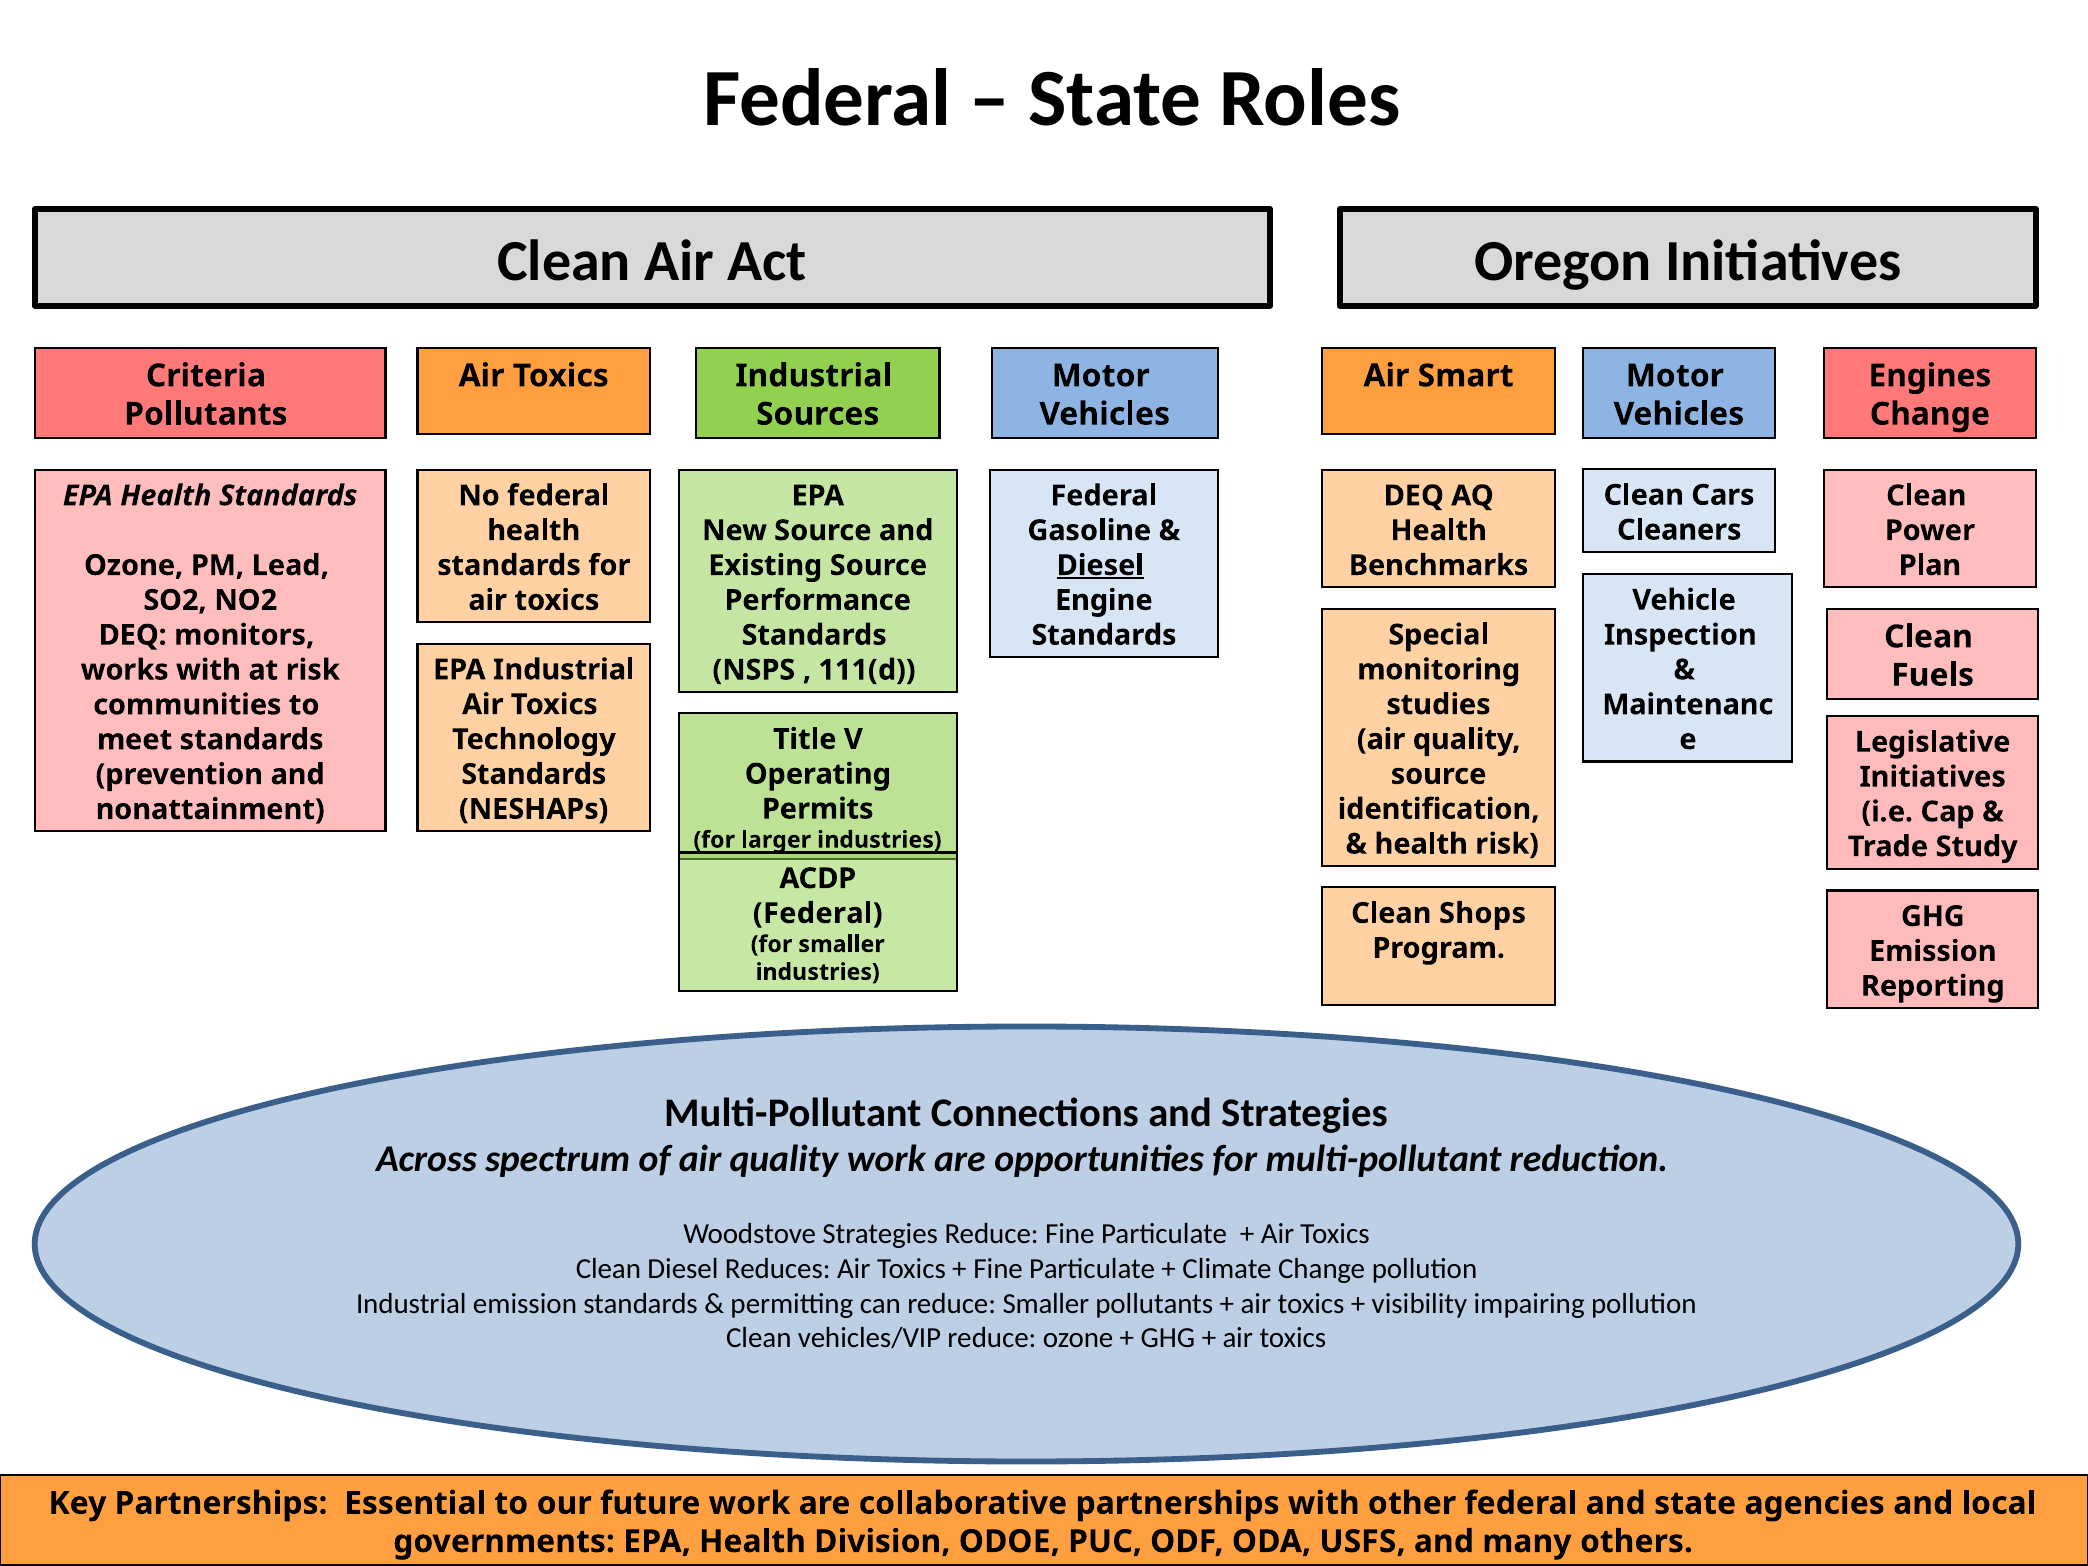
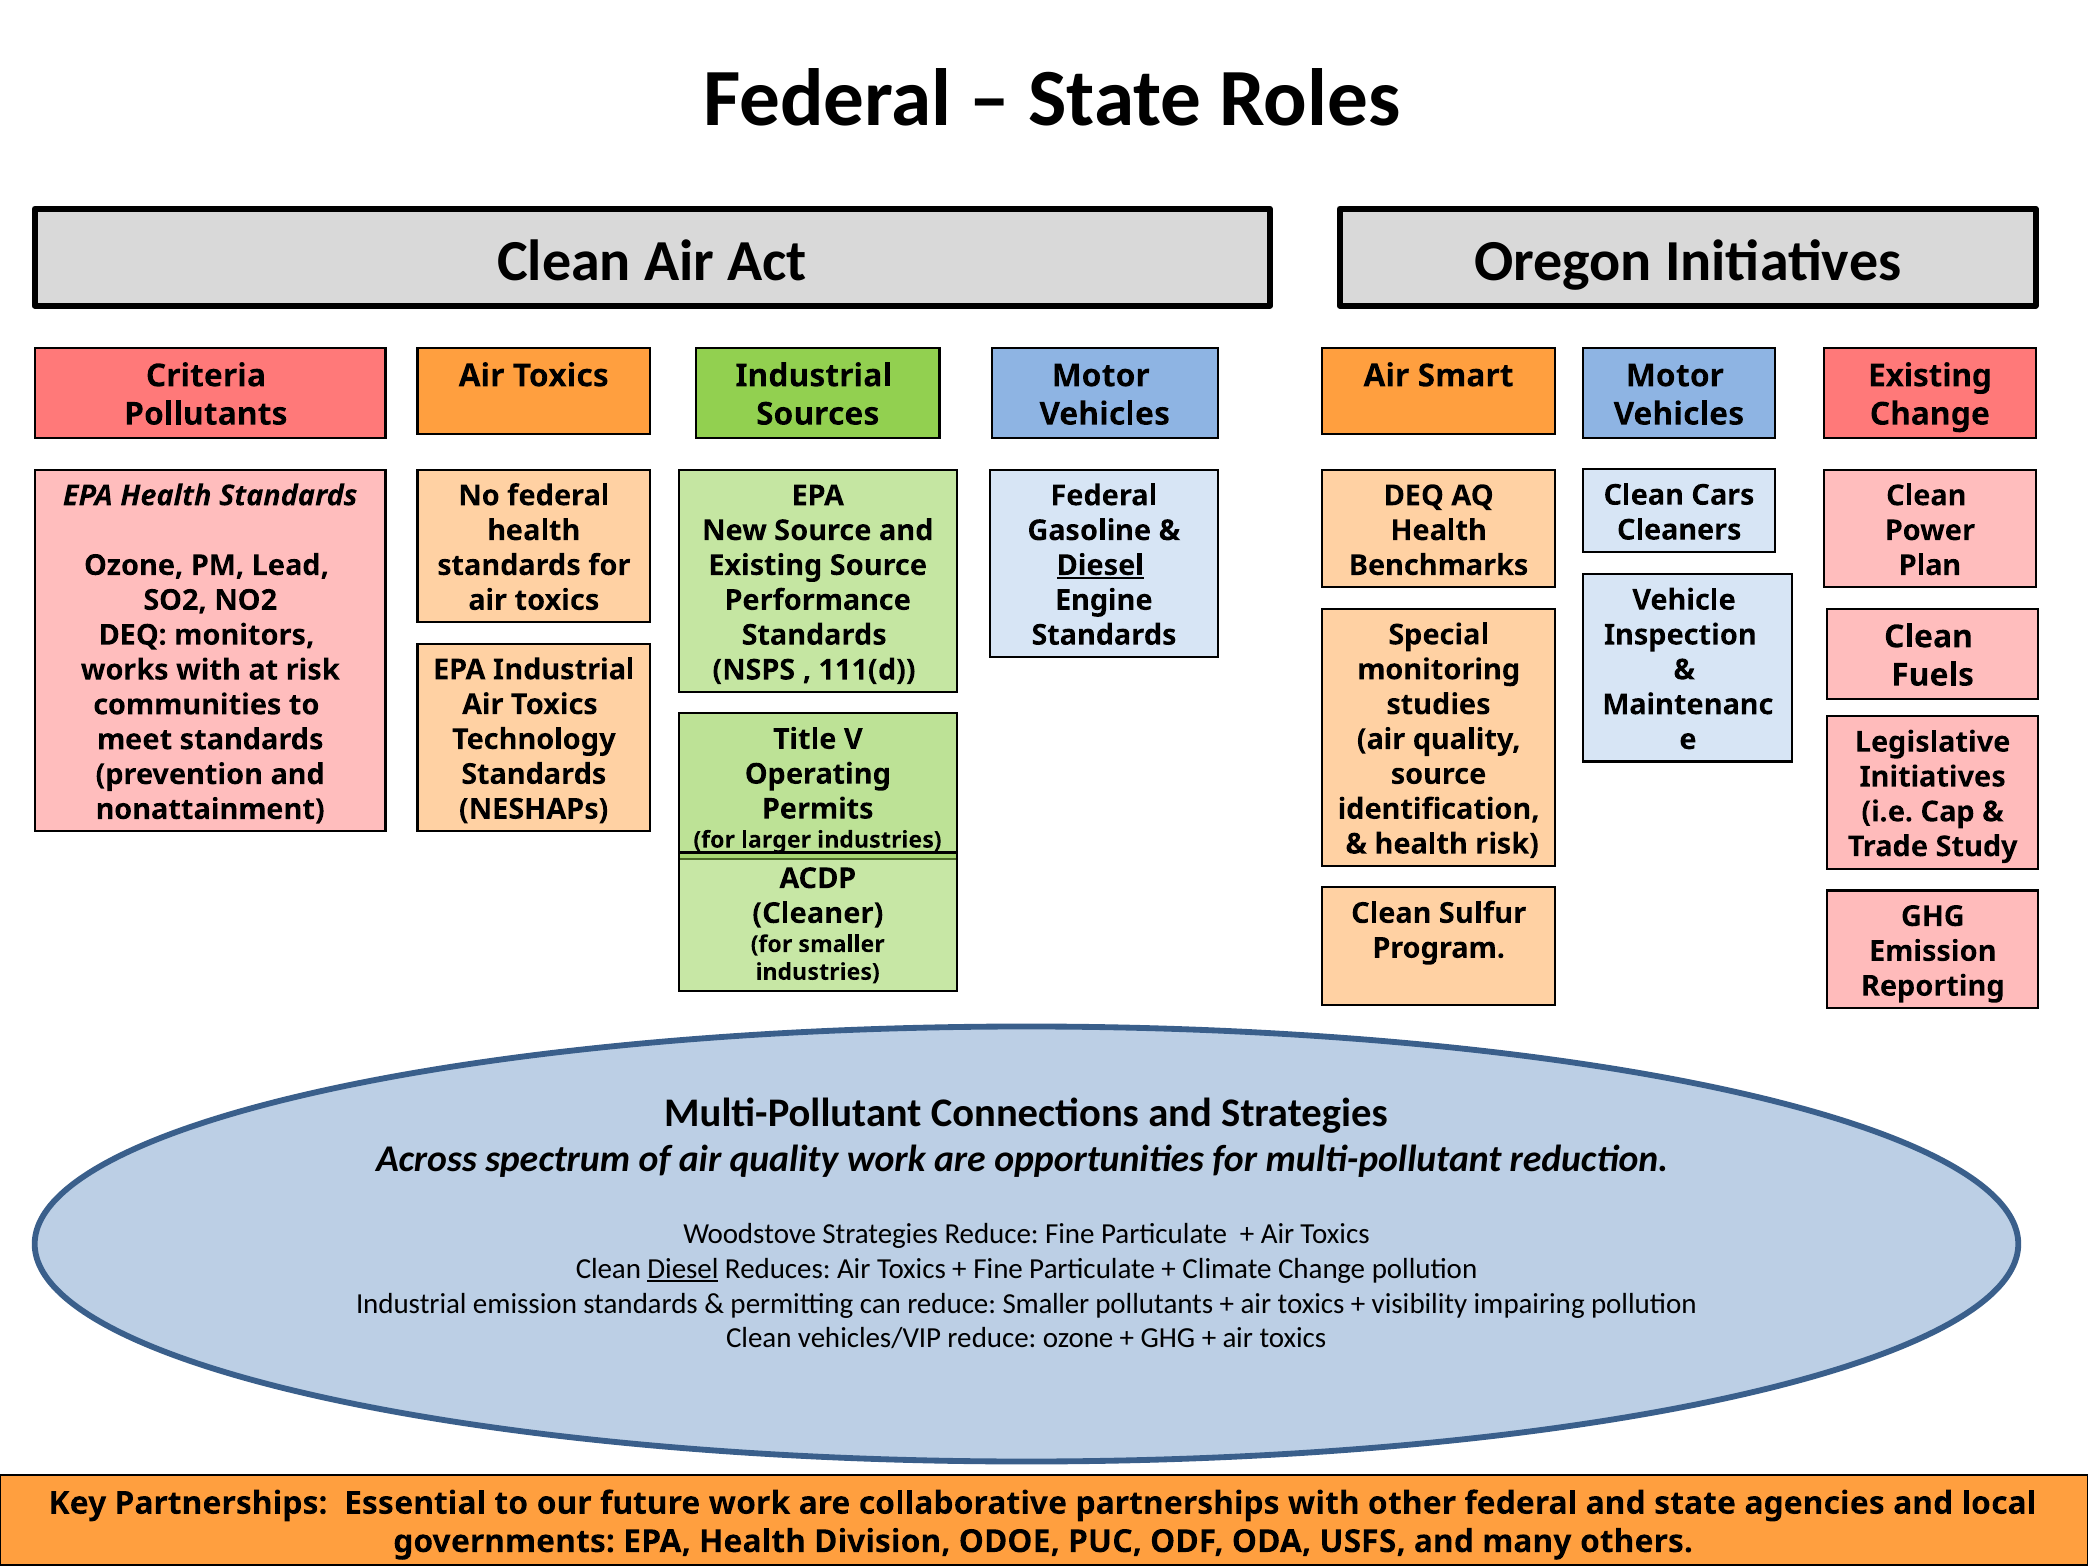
Engines at (1930, 376): Engines -> Existing
Shops: Shops -> Sulfur
Federal at (818, 913): Federal -> Cleaner
Diesel at (683, 1269) underline: none -> present
